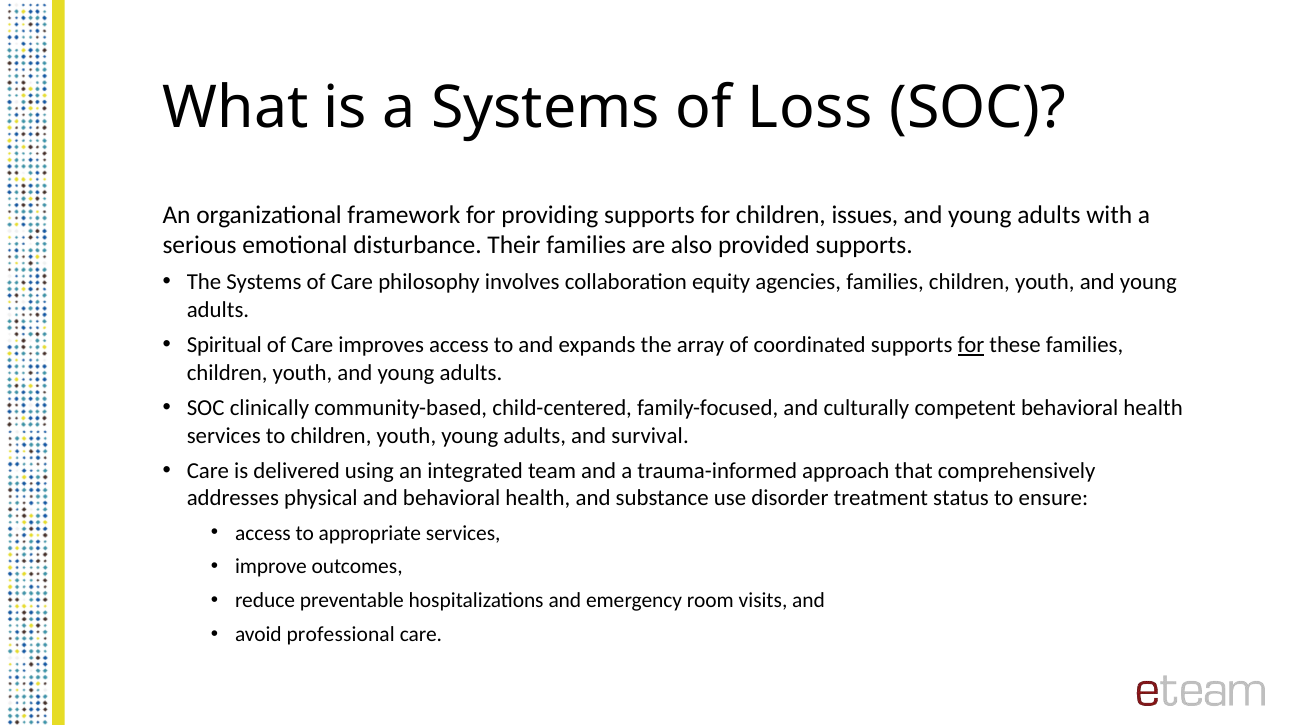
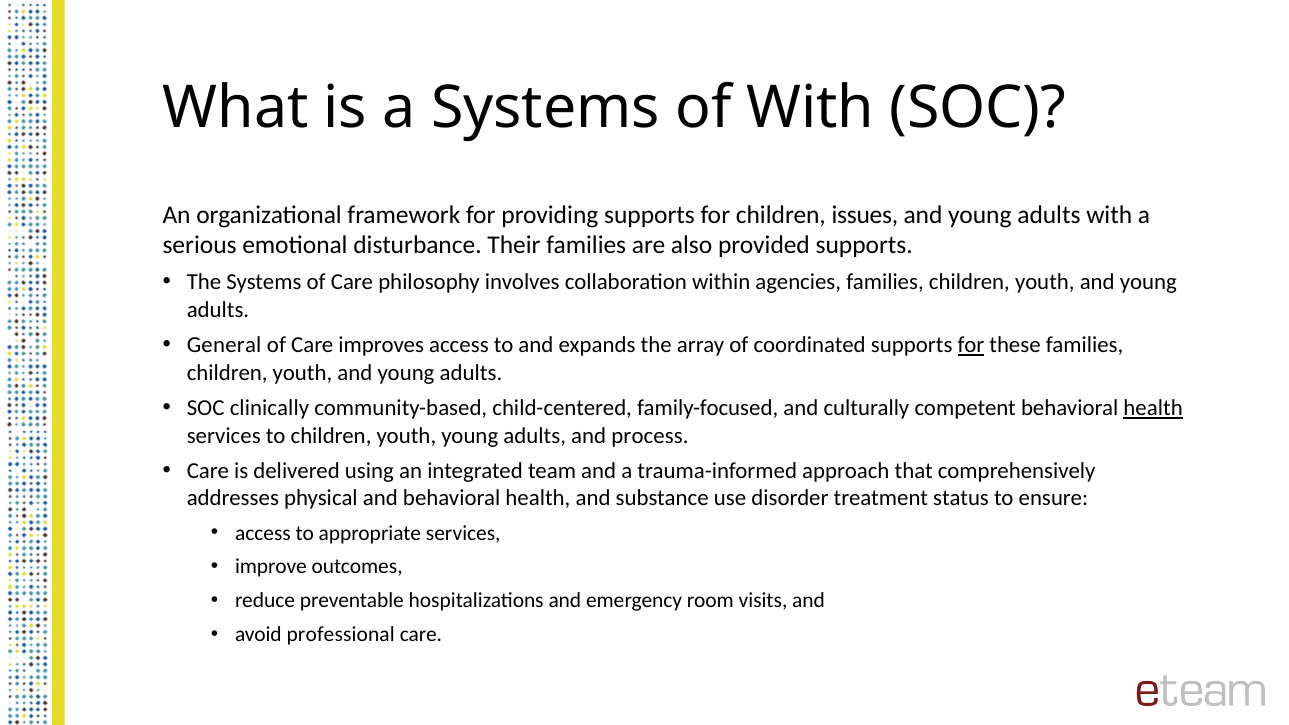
of Loss: Loss -> With
equity: equity -> within
Spiritual: Spiritual -> General
health at (1153, 408) underline: none -> present
survival: survival -> process
